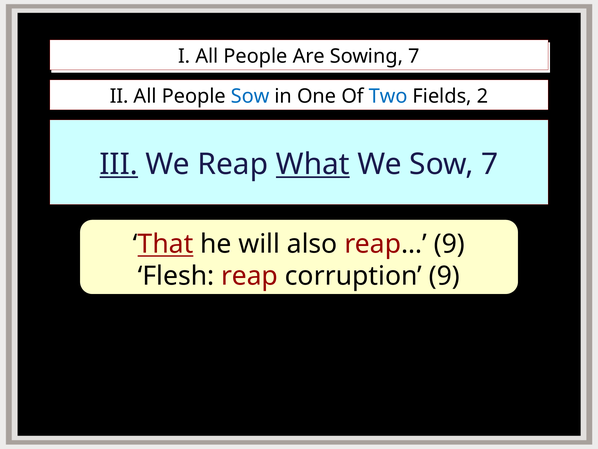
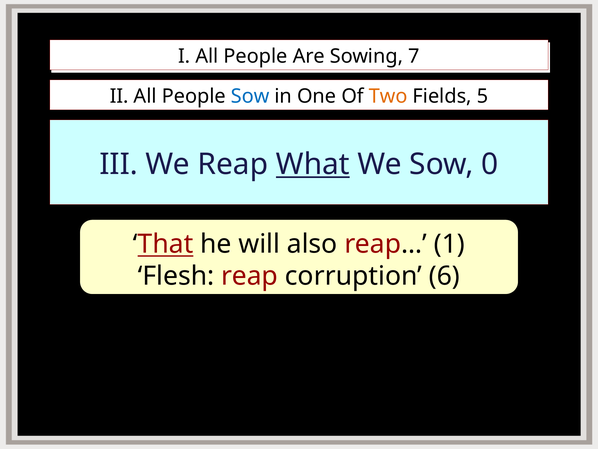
Two colour: blue -> orange
2: 2 -> 5
III underline: present -> none
Sow 7: 7 -> 0
reap… 9: 9 -> 1
corruption 9: 9 -> 6
